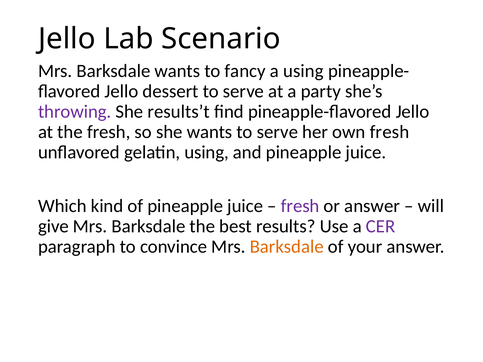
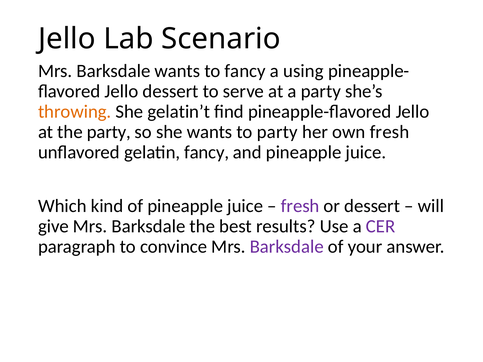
throwing colour: purple -> orange
results’t: results’t -> gelatin’t
the fresh: fresh -> party
wants to serve: serve -> party
gelatin using: using -> fancy
or answer: answer -> dessert
Barksdale at (287, 247) colour: orange -> purple
